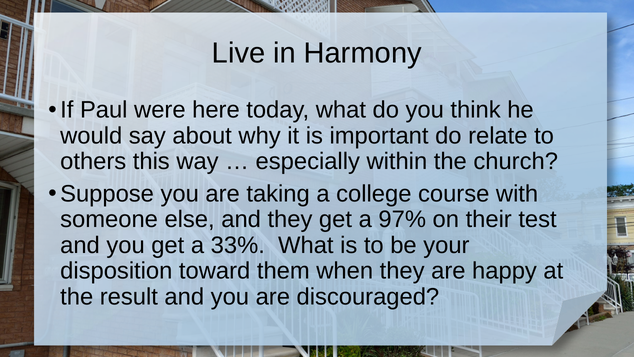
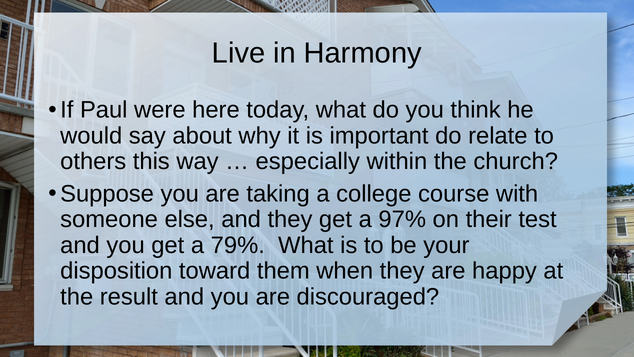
33%: 33% -> 79%
